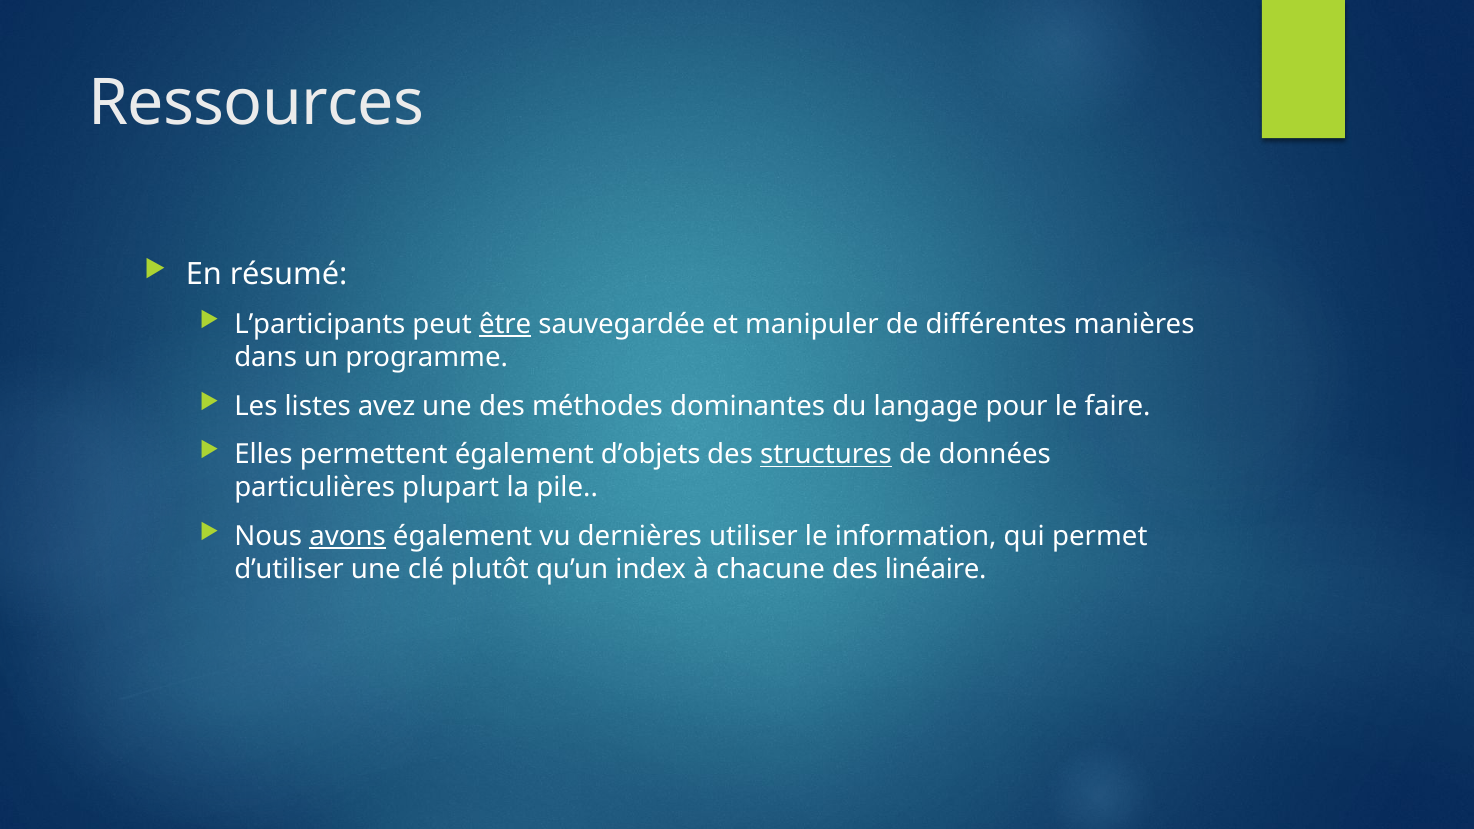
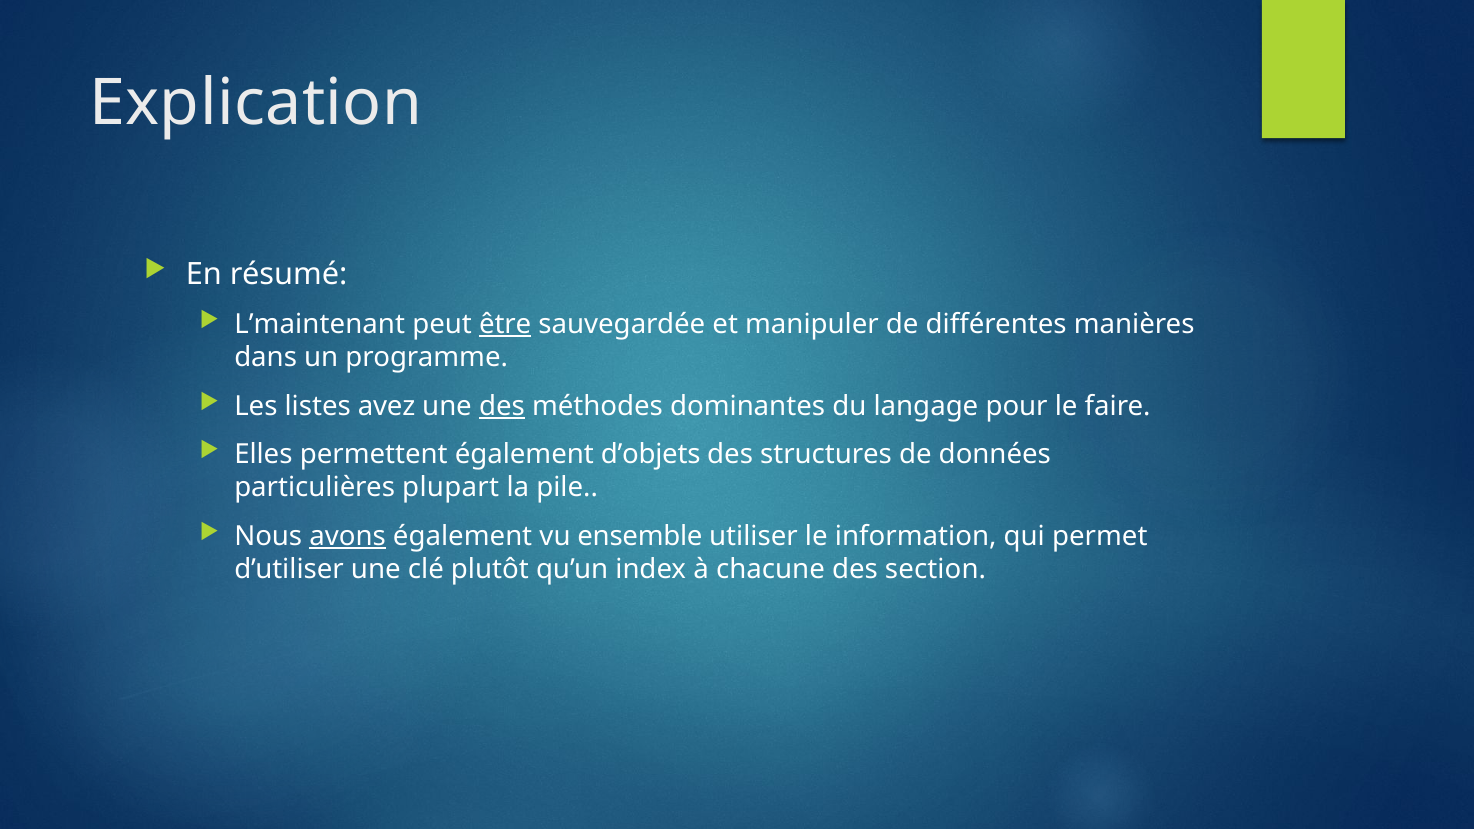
Ressources: Ressources -> Explication
L’participants: L’participants -> L’maintenant
des at (502, 406) underline: none -> present
structures underline: present -> none
dernières: dernières -> ensemble
linéaire: linéaire -> section
